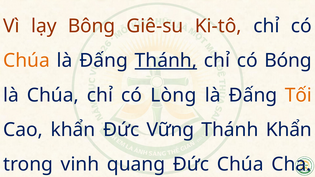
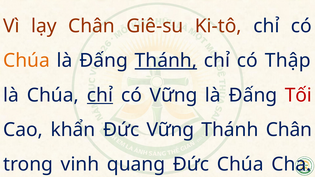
lạy Bông: Bông -> Chân
Bóng: Bóng -> Thập
chỉ at (100, 95) underline: none -> present
có Lòng: Lòng -> Vững
Tối colour: orange -> red
Thánh Khẩn: Khẩn -> Chân
